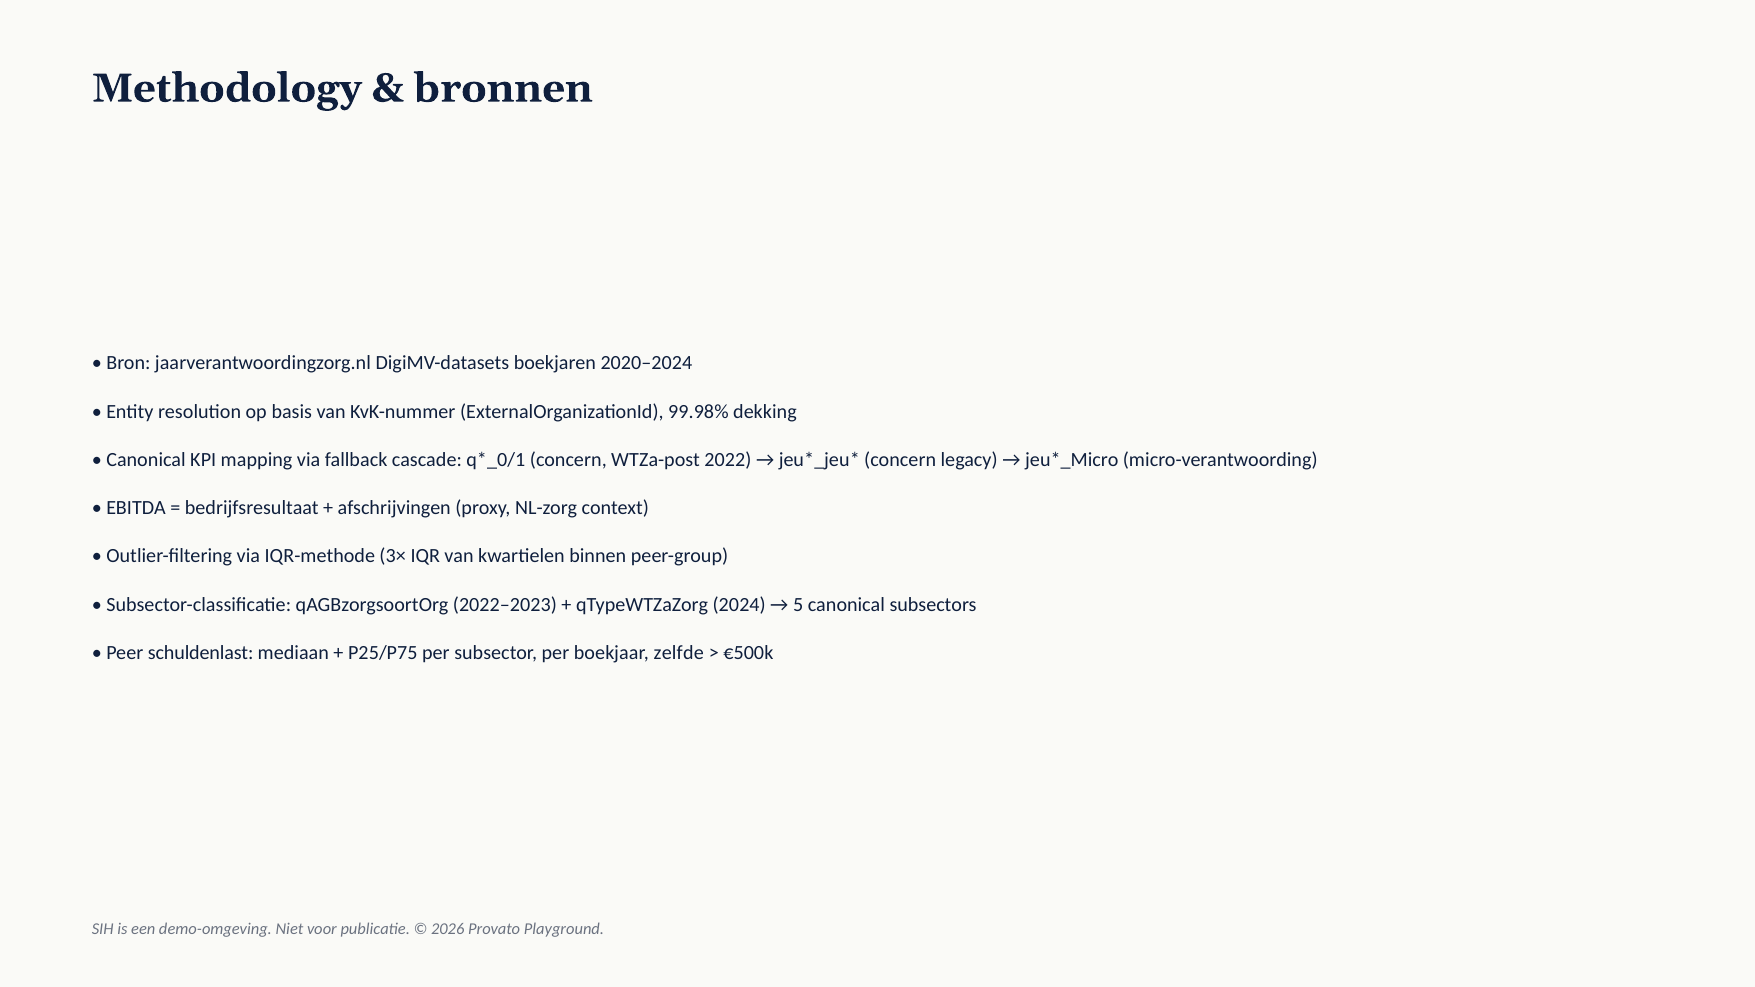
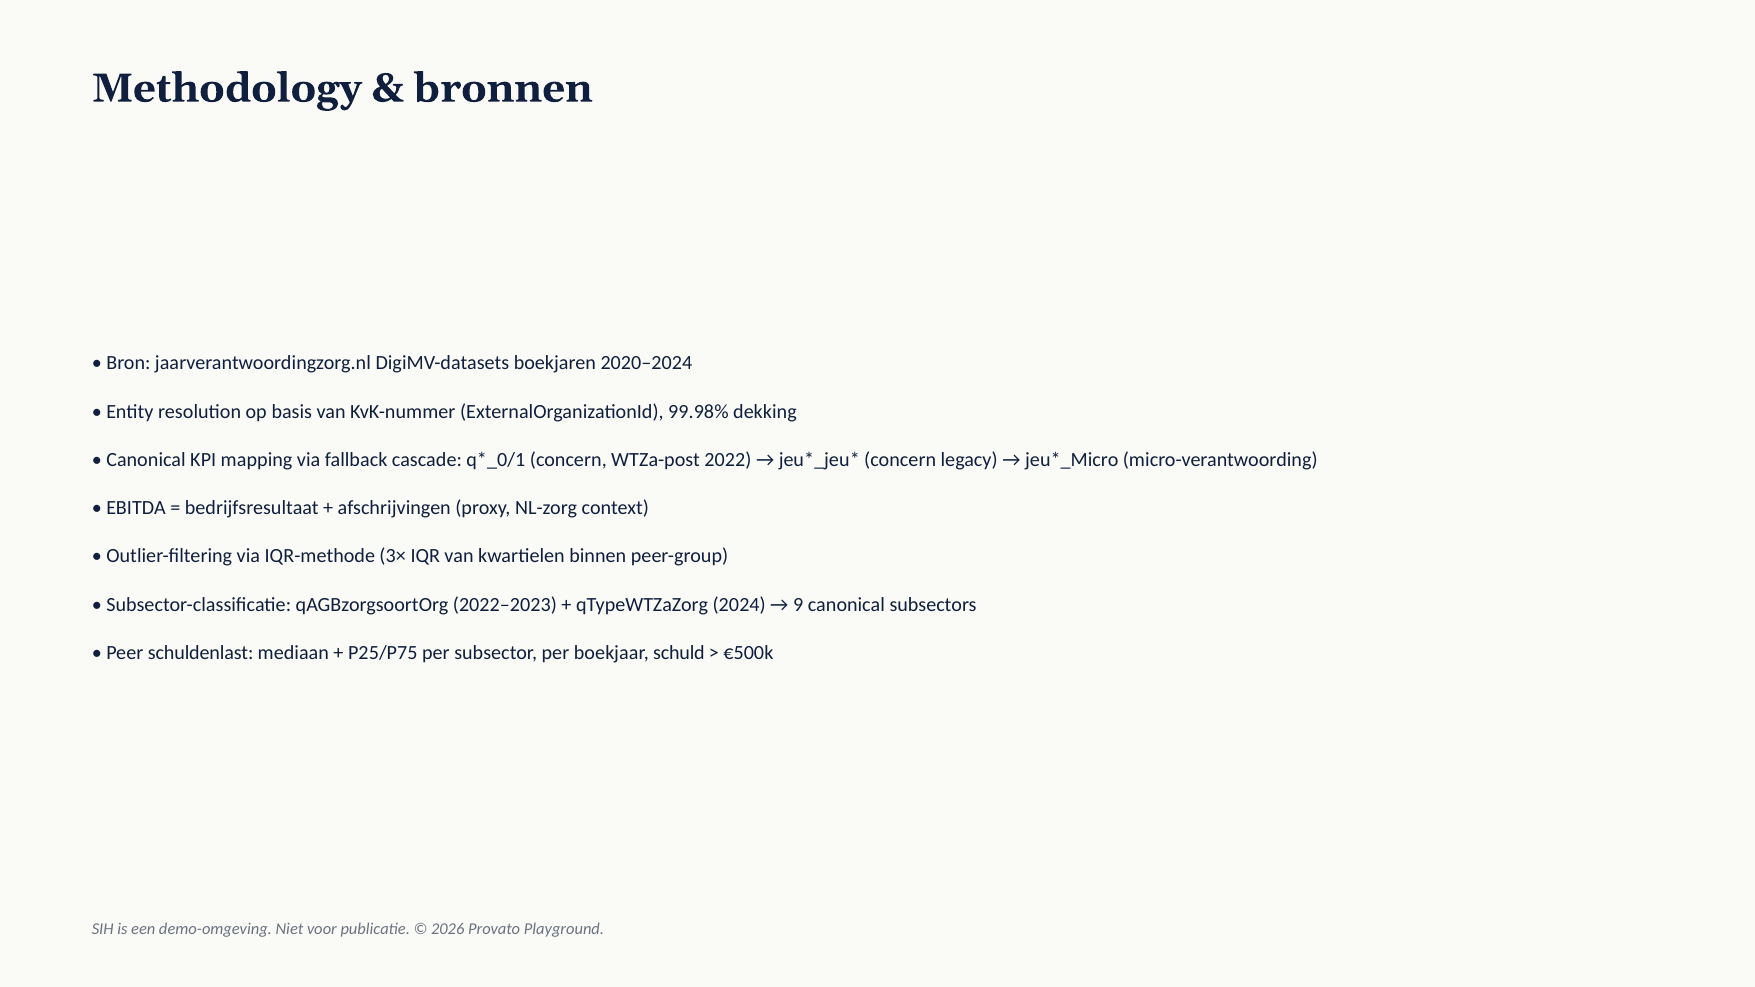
5: 5 -> 9
zelfde: zelfde -> schuld
